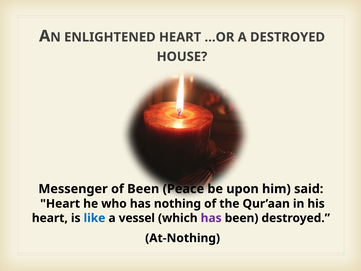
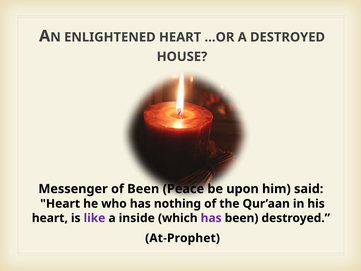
like colour: blue -> purple
vessel: vessel -> inside
At-Nothing: At-Nothing -> At-Prophet
